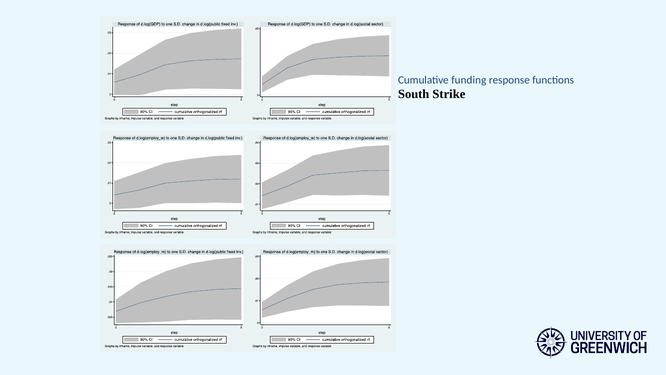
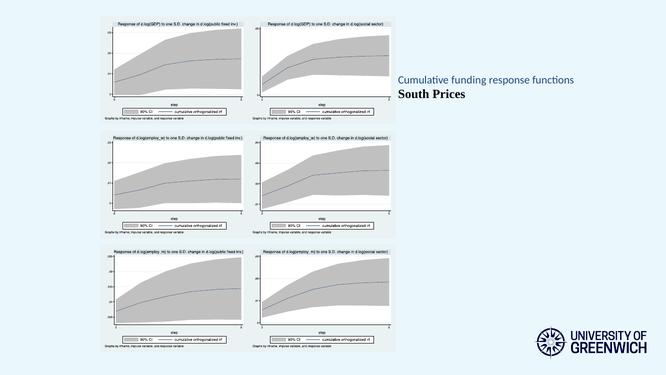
Strike: Strike -> Prices
